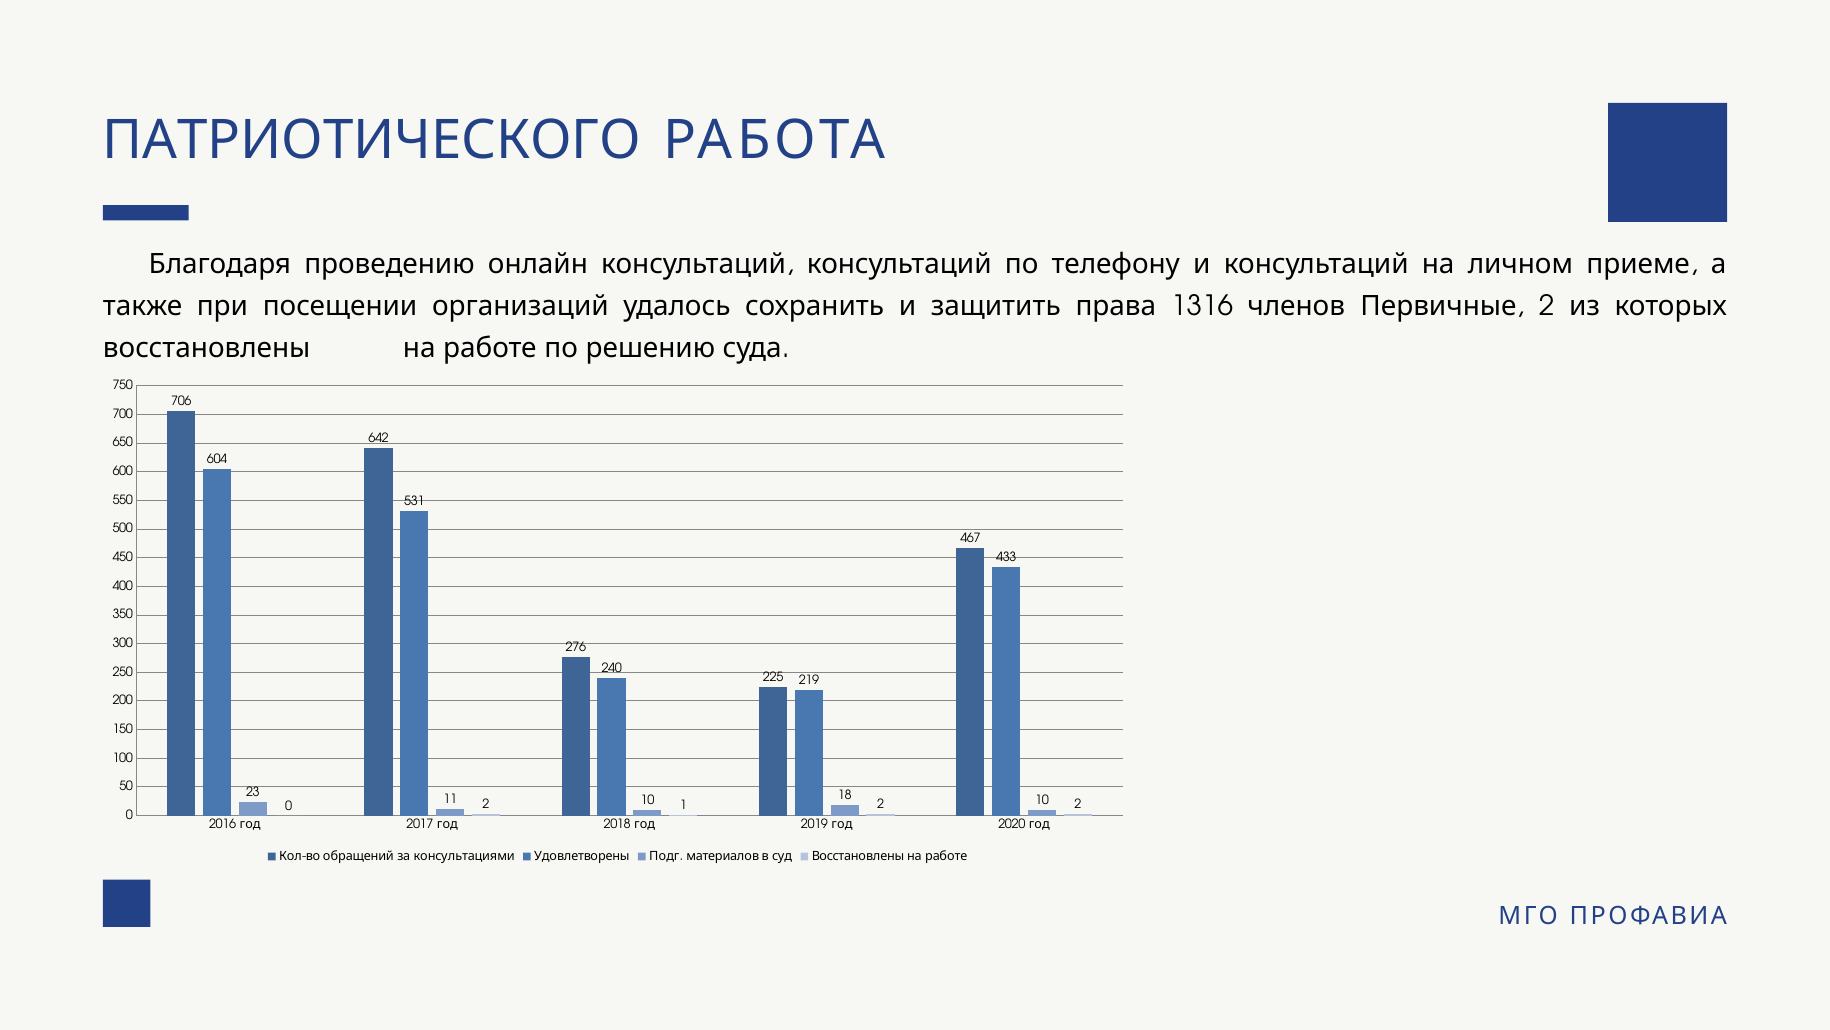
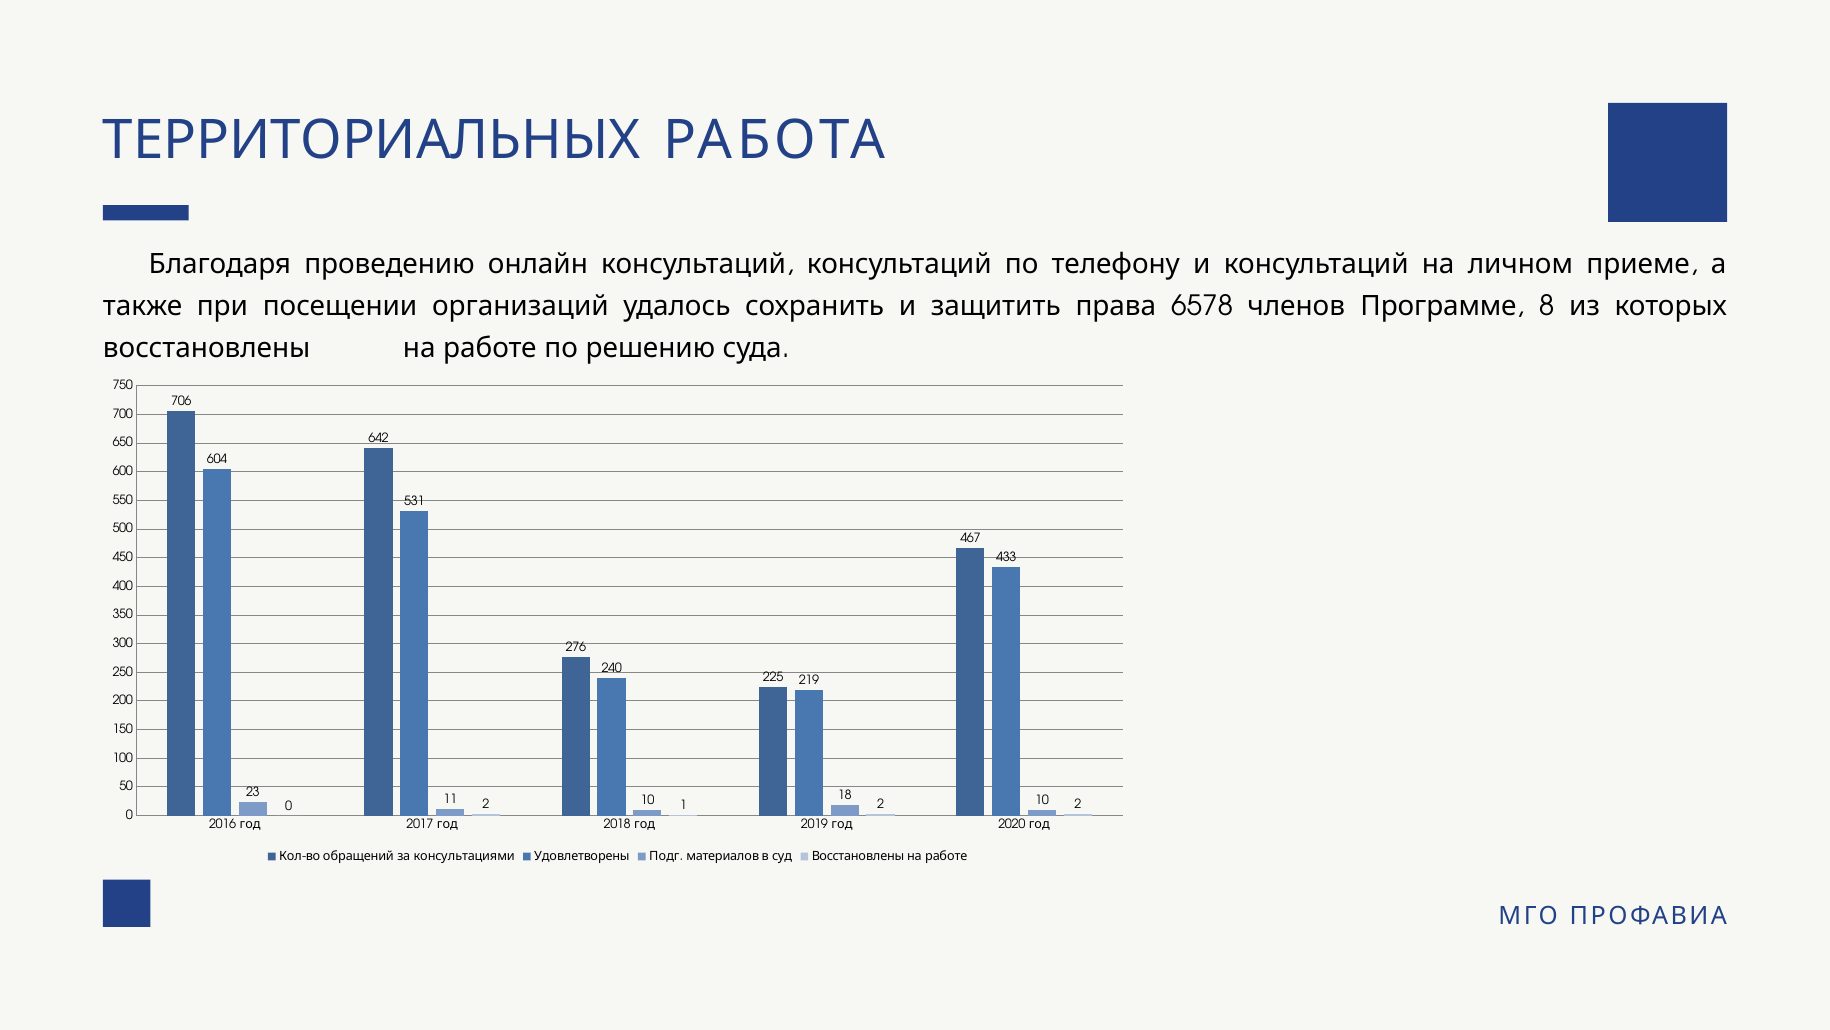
ПАТРИОТИЧЕСКОГО: ПАТРИОТИЧЕСКОГО -> ТЕРРИТОРИАЛЬНЫХ
Первичные: Первичные -> Программе
2 at (1547, 306): 2 -> 8
1316: 1316 -> 6578
